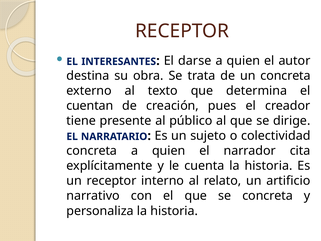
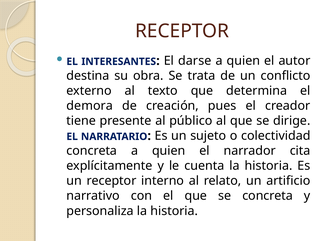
un concreta: concreta -> conflicto
cuentan: cuentan -> demora
